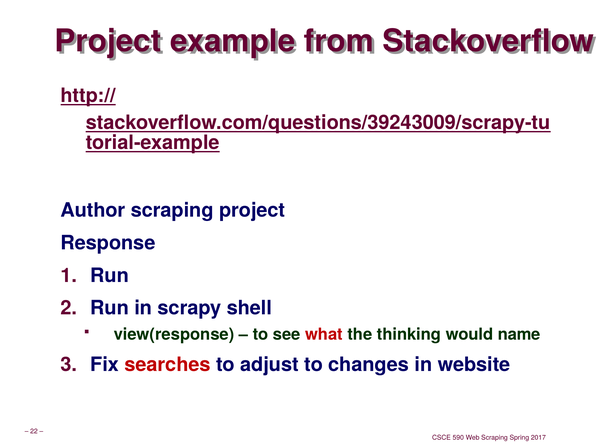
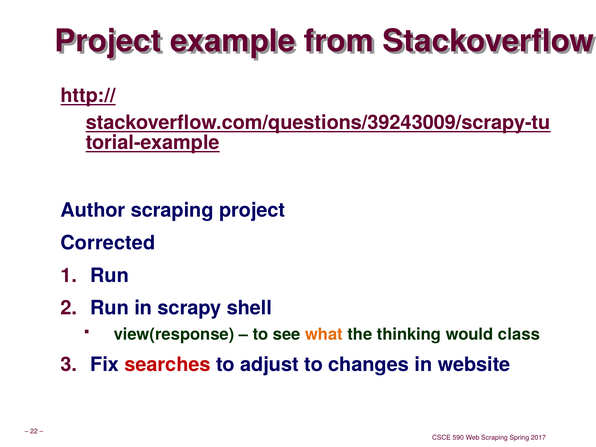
Response: Response -> Corrected
what colour: red -> orange
name: name -> class
